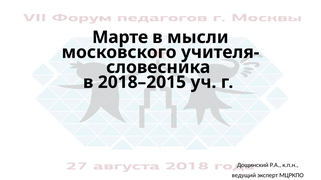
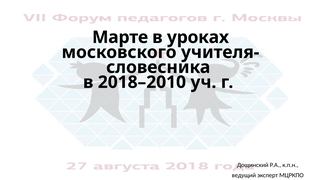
мысли: мысли -> уроках
2018–2015: 2018–2015 -> 2018–2010
